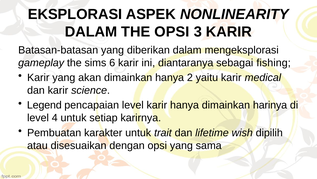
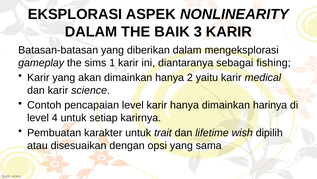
THE OPSI: OPSI -> BAIK
6: 6 -> 1
Legend: Legend -> Contoh
